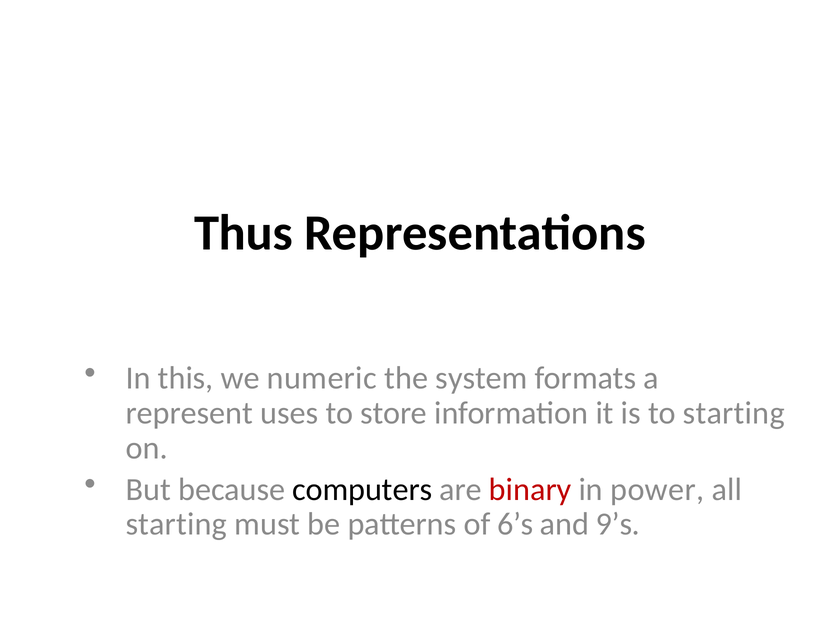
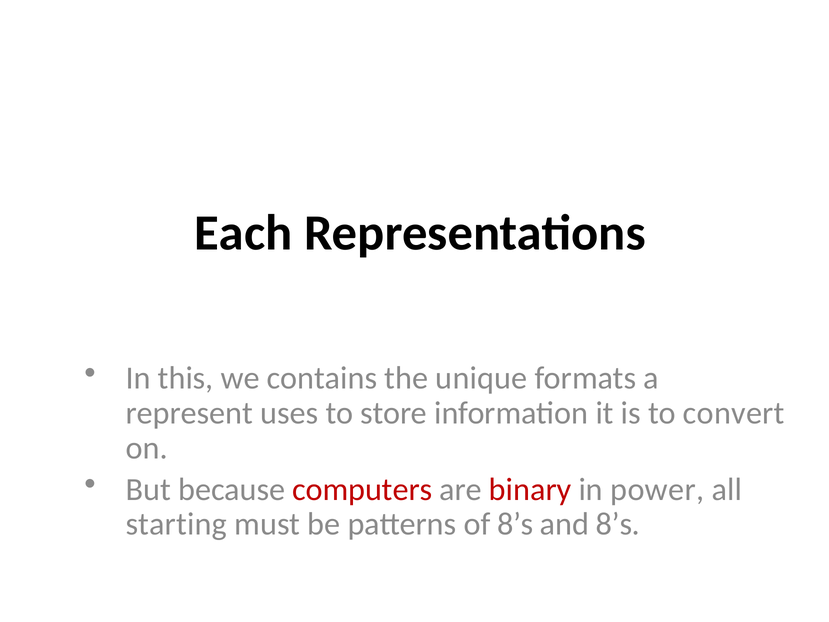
Thus: Thus -> Each
numeric: numeric -> contains
system: system -> unique
to starting: starting -> convert
computers colour: black -> red
of 6’s: 6’s -> 8’s
and 9’s: 9’s -> 8’s
